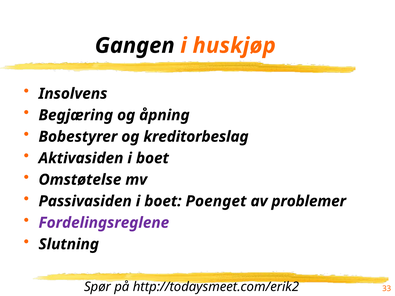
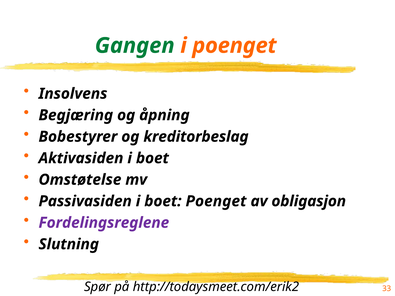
Gangen colour: black -> green
i huskjøp: huskjøp -> poenget
problemer: problemer -> obligasjon
